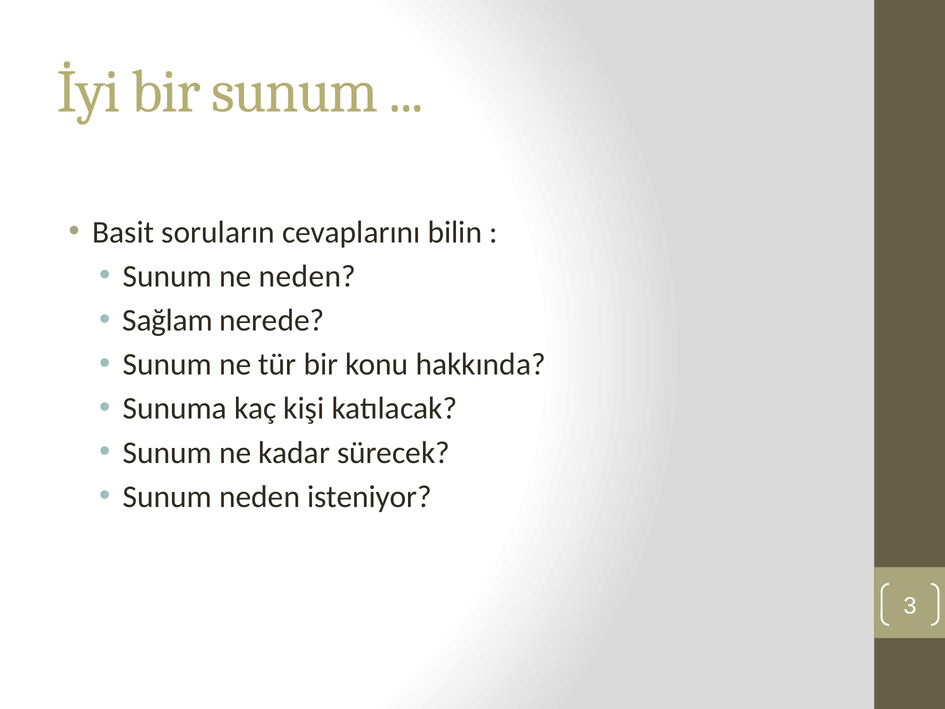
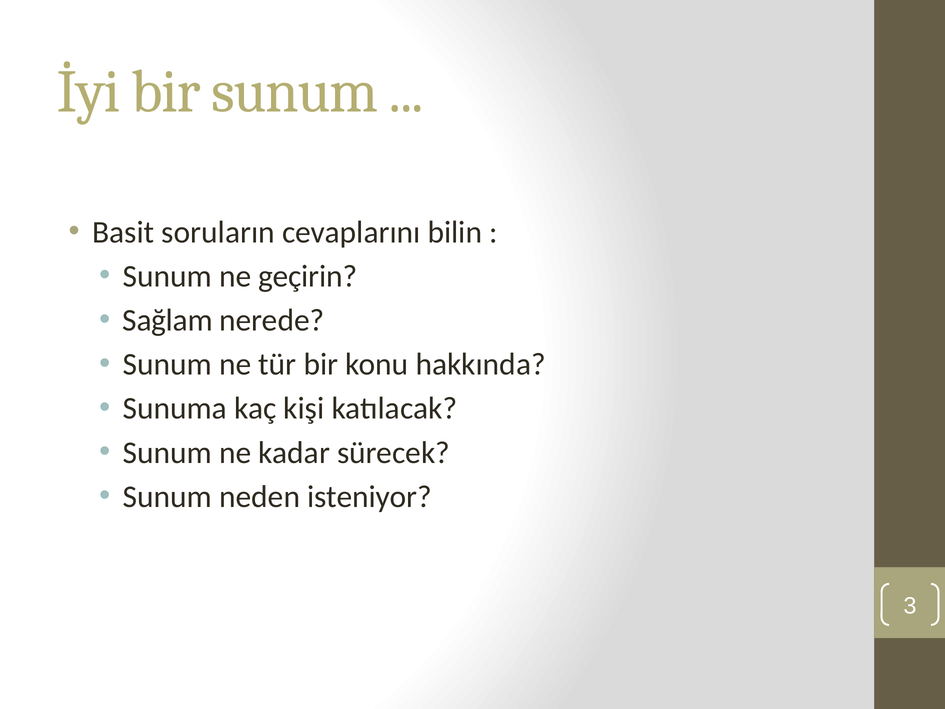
ne neden: neden -> geçirin
